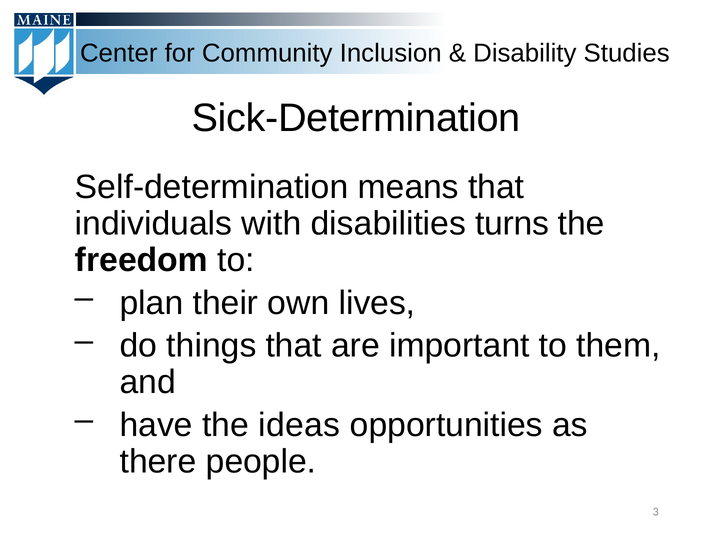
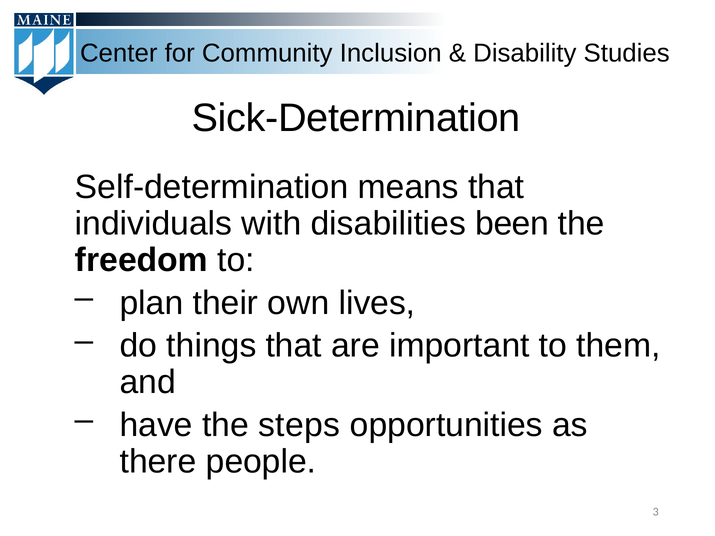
turns: turns -> been
ideas: ideas -> steps
